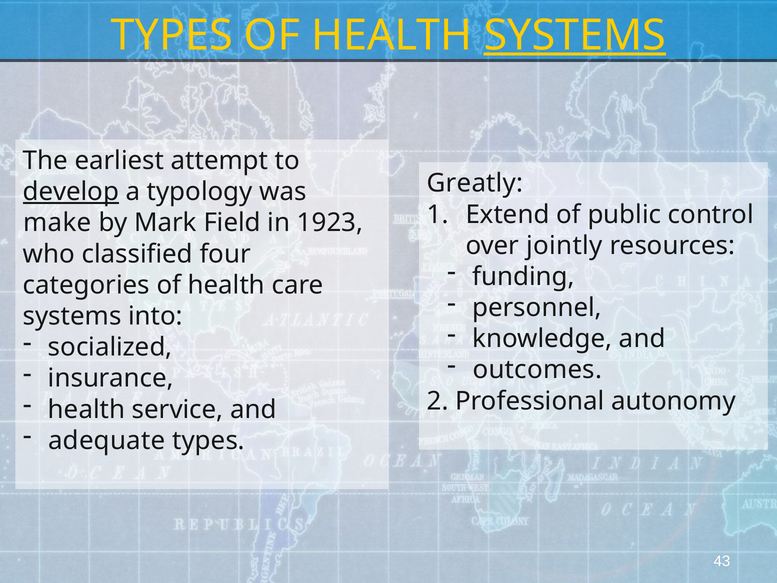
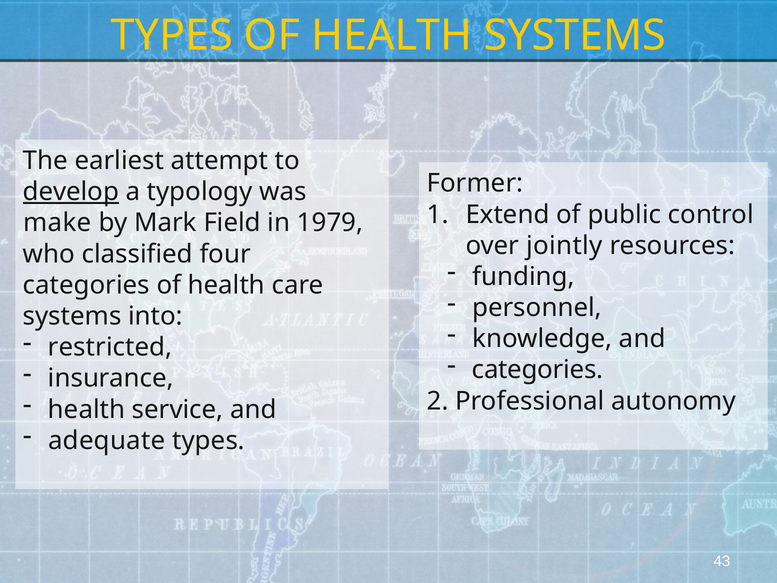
SYSTEMS at (575, 35) underline: present -> none
Greatly: Greatly -> Former
1923: 1923 -> 1979
socialized: socialized -> restricted
outcomes at (537, 370): outcomes -> categories
